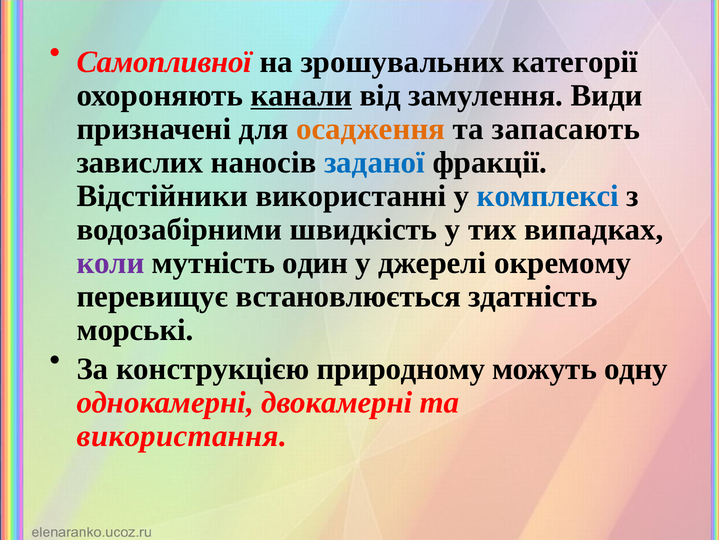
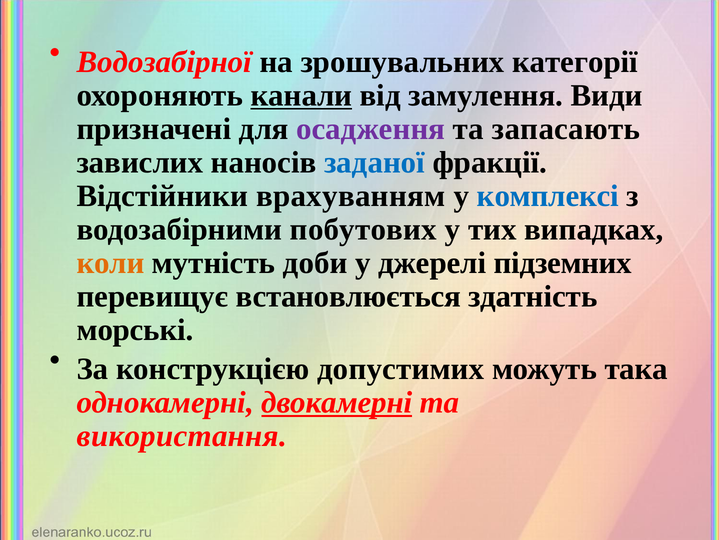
Самопливної: Самопливної -> Водозабірної
осадження colour: orange -> purple
використанні: використанні -> врахуванням
швидкість: швидкість -> побутових
коли colour: purple -> orange
один: один -> доби
окремому: окремому -> підземних
природному: природному -> допустимих
одну: одну -> така
двокамерні underline: none -> present
